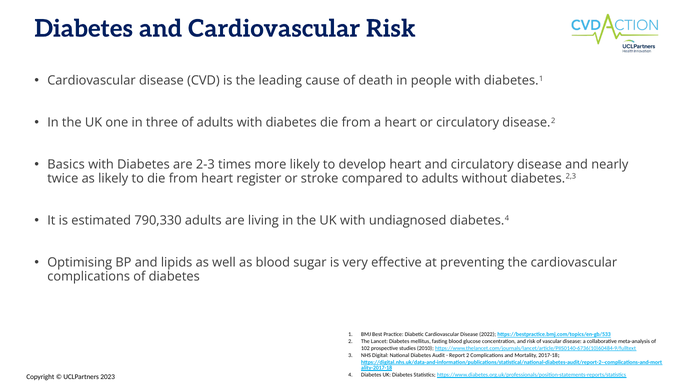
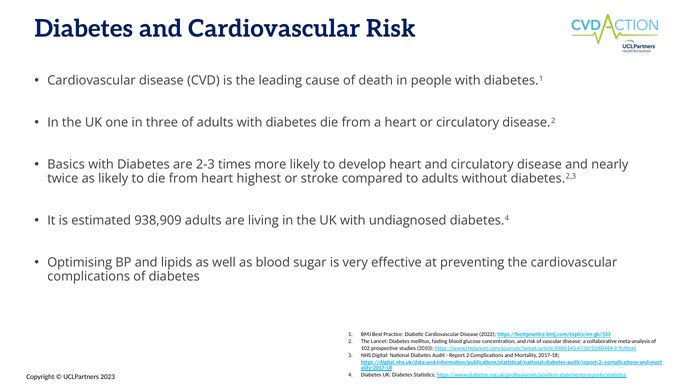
register: register -> highest
790,330: 790,330 -> 938,909
